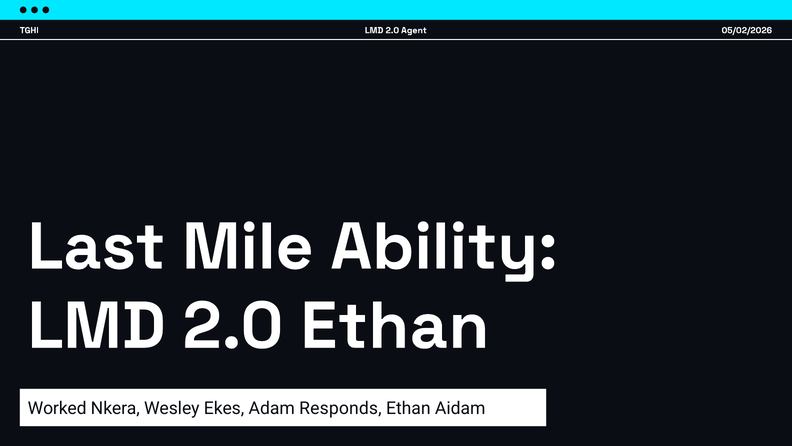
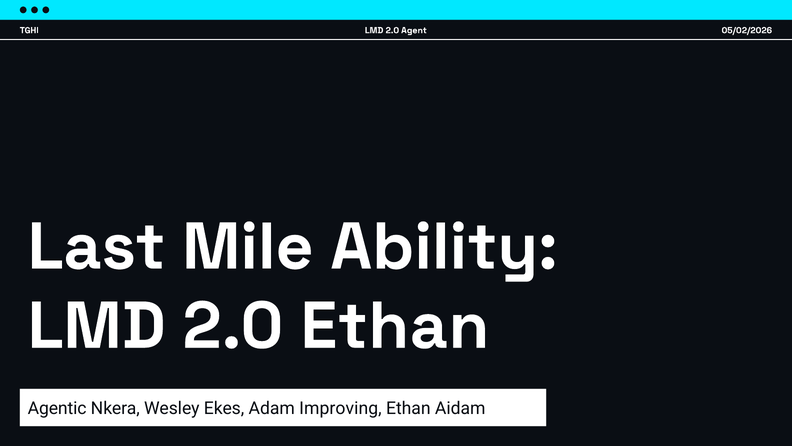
Worked: Worked -> Agentic
Responds: Responds -> Improving
